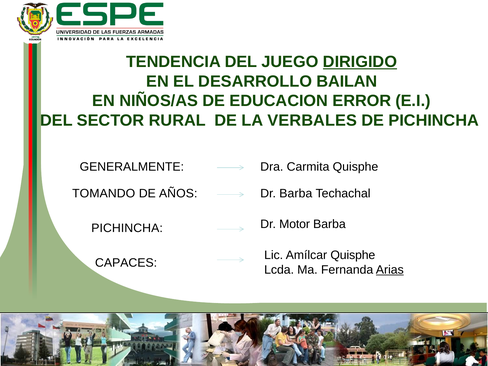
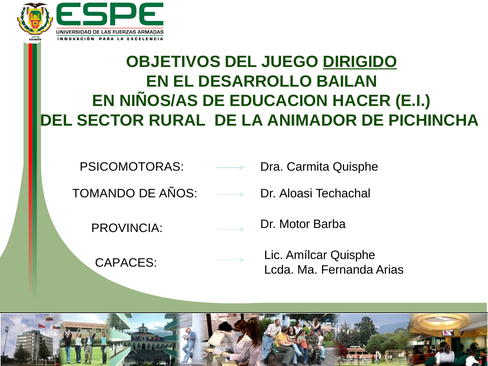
TENDENCIA: TENDENCIA -> OBJETIVOS
ERROR: ERROR -> HACER
VERBALES: VERBALES -> ANIMADOR
GENERALMENTE: GENERALMENTE -> PSICOMOTORAS
Dr Barba: Barba -> Aloasi
PICHINCHA at (127, 228): PICHINCHA -> PROVINCIA
Arias underline: present -> none
